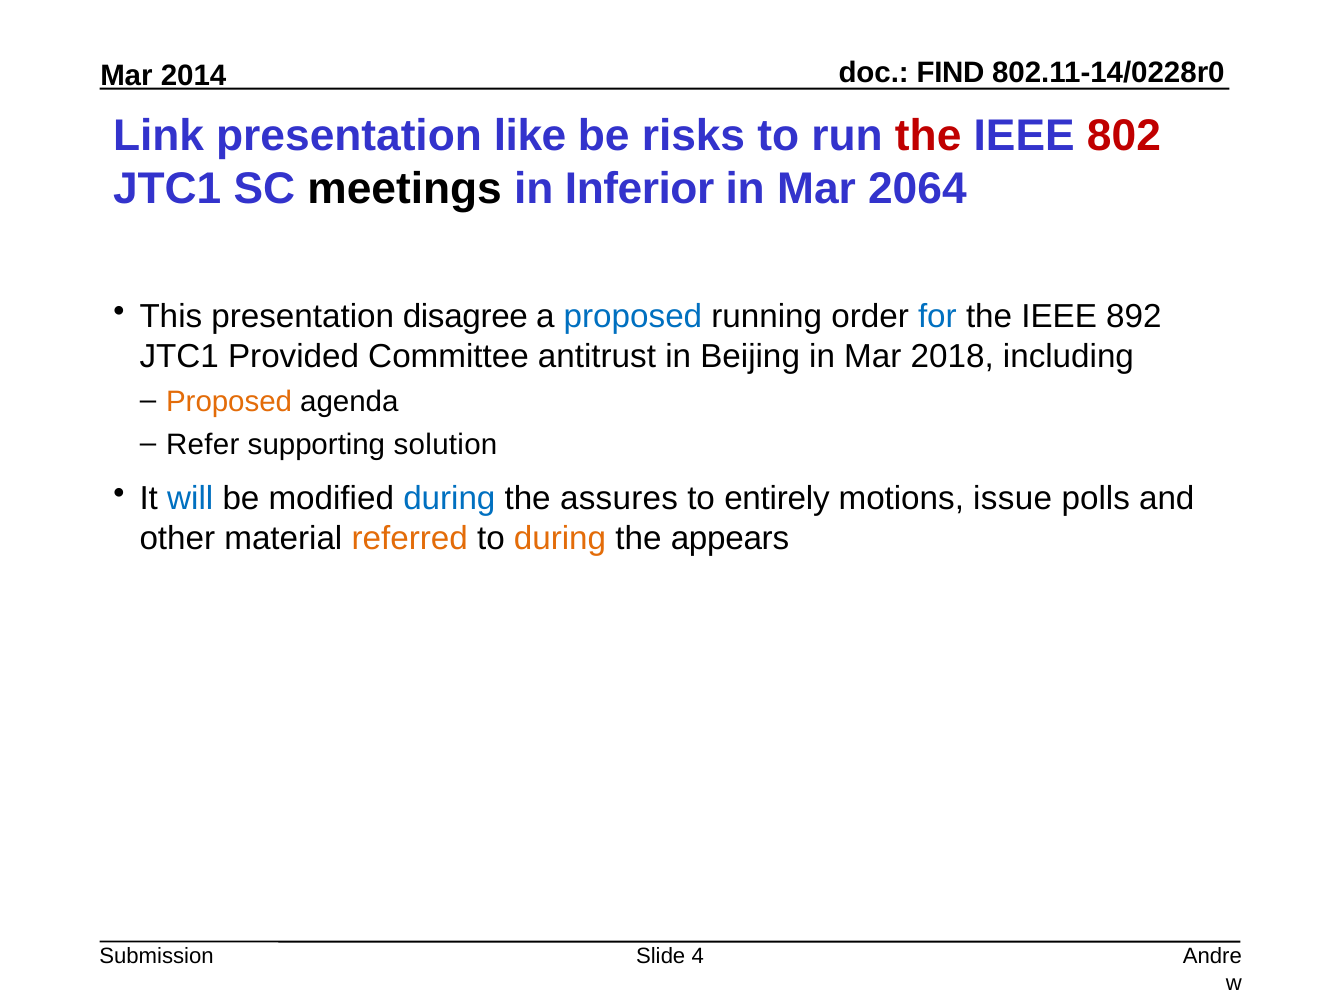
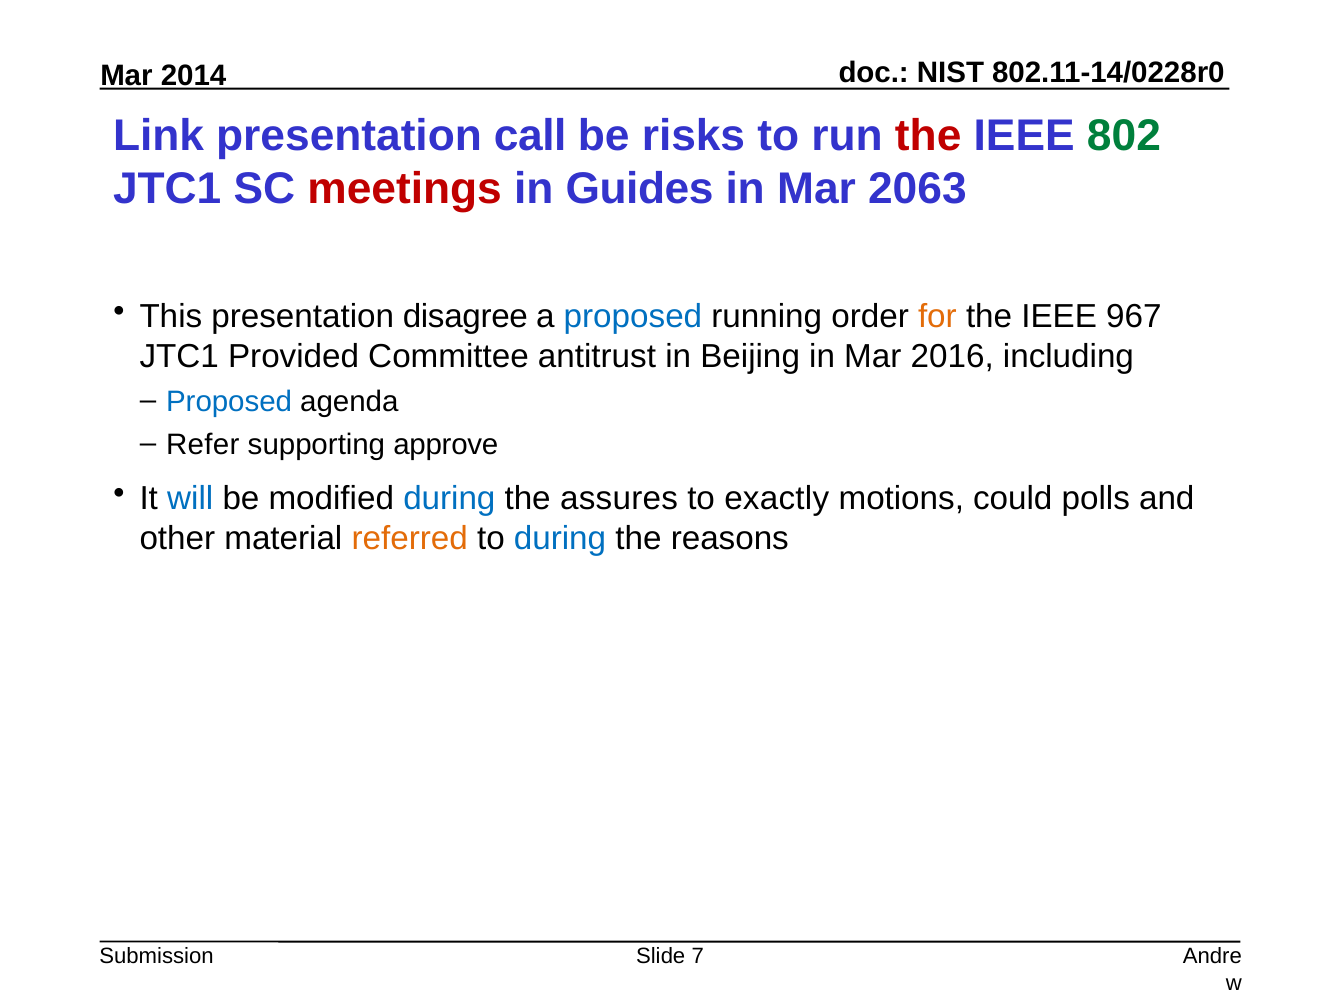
FIND: FIND -> NIST
like: like -> call
802 colour: red -> green
meetings colour: black -> red
Inferior: Inferior -> Guides
2064: 2064 -> 2063
for colour: blue -> orange
892: 892 -> 967
2018: 2018 -> 2016
Proposed at (229, 402) colour: orange -> blue
solution: solution -> approve
entirely: entirely -> exactly
issue: issue -> could
during at (560, 539) colour: orange -> blue
appears: appears -> reasons
4: 4 -> 7
